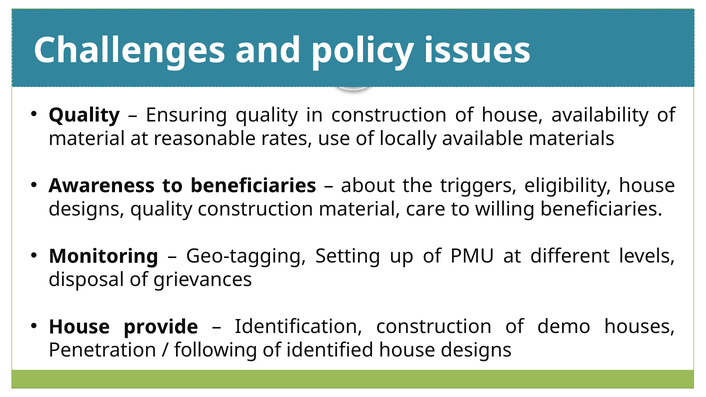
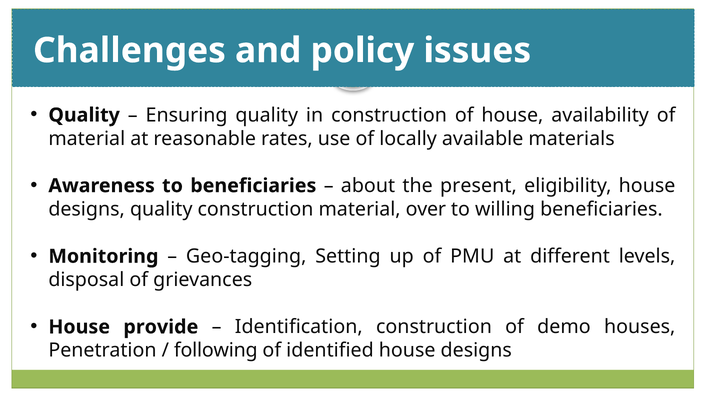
triggers: triggers -> present
care: care -> over
